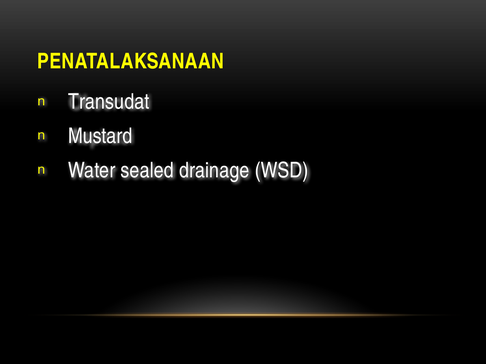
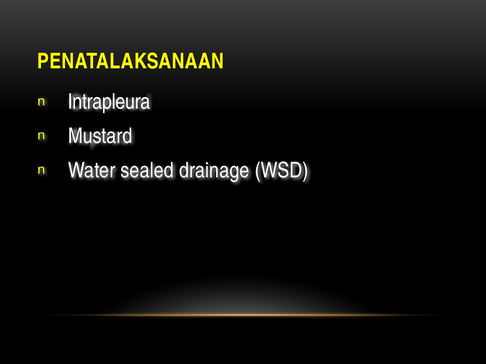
Transudat: Transudat -> Intrapleura
